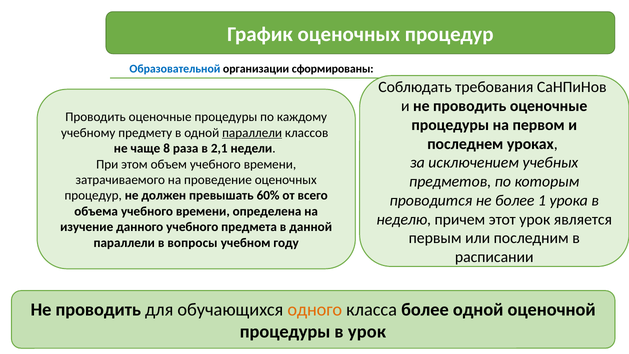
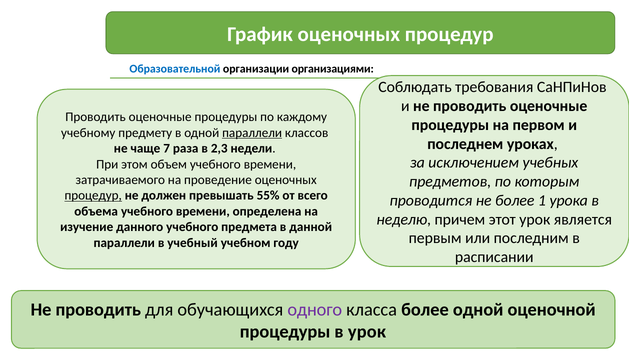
сформированы: сформированы -> организациями
8: 8 -> 7
2,1: 2,1 -> 2,3
процедур at (93, 196) underline: none -> present
60%: 60% -> 55%
вопросы: вопросы -> учебный
одного colour: orange -> purple
